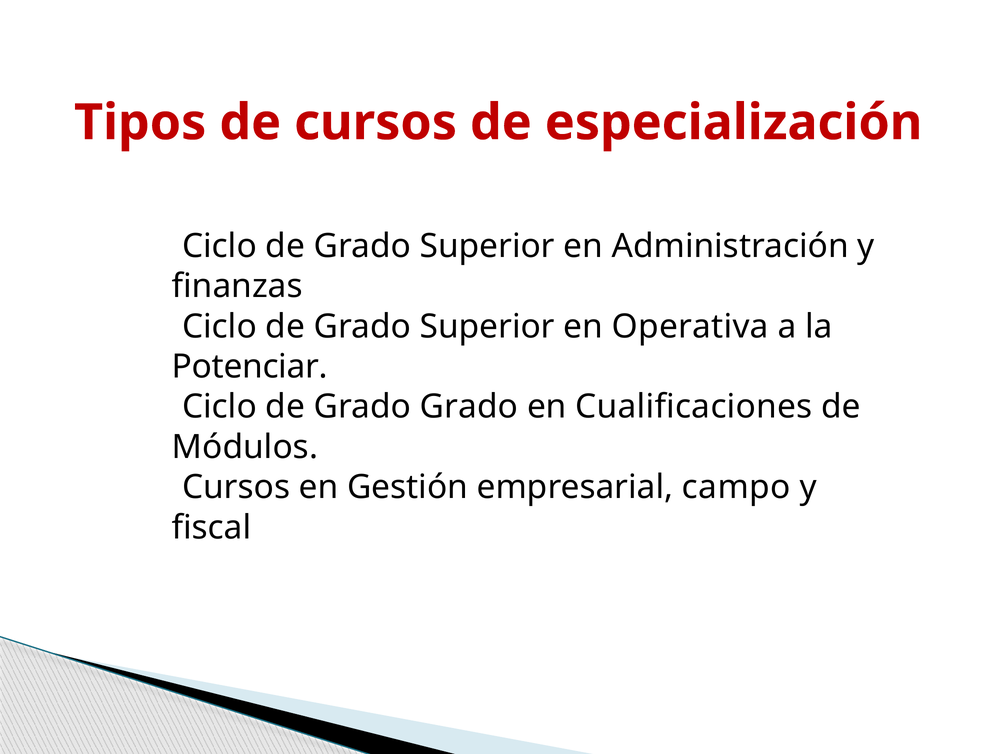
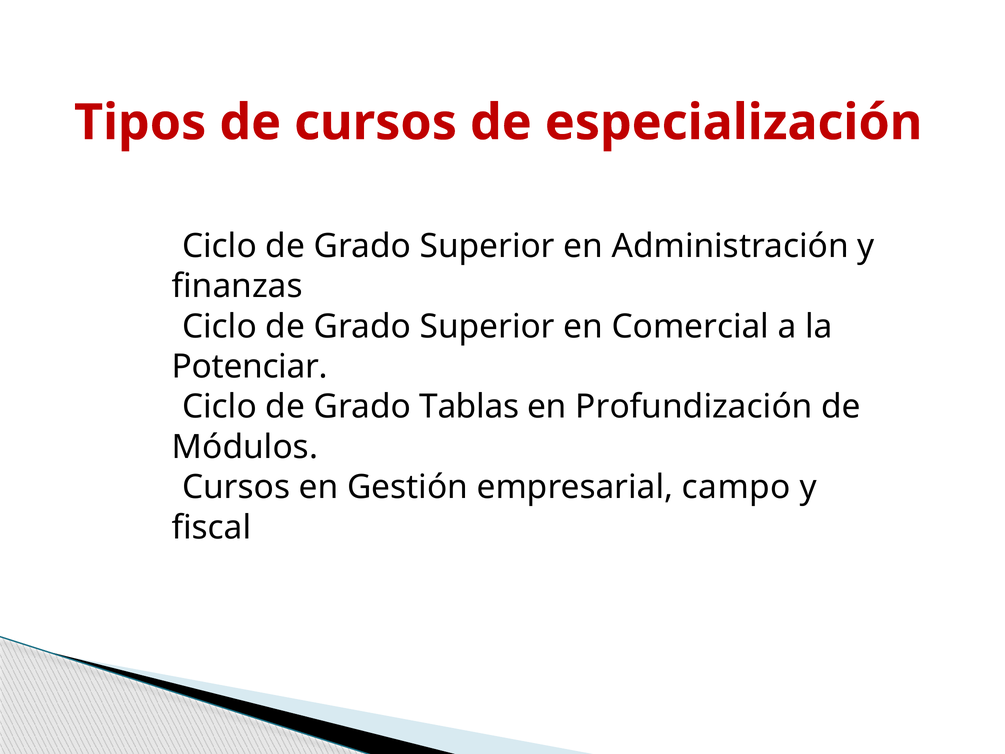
Operativa: Operativa -> Comercial
Grado Grado: Grado -> Tablas
Cualificaciones: Cualificaciones -> Profundización
